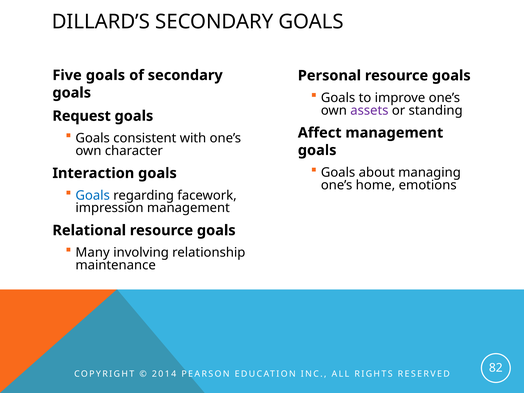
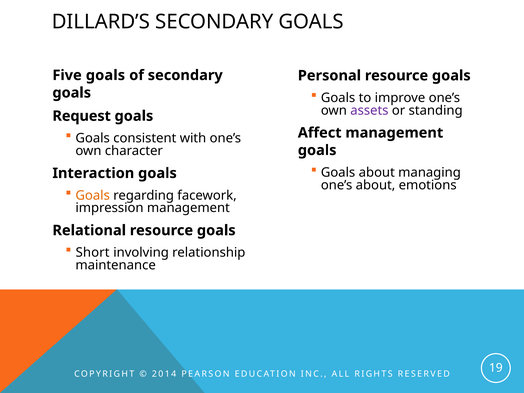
one’s home: home -> about
Goals at (93, 195) colour: blue -> orange
Many: Many -> Short
82: 82 -> 19
